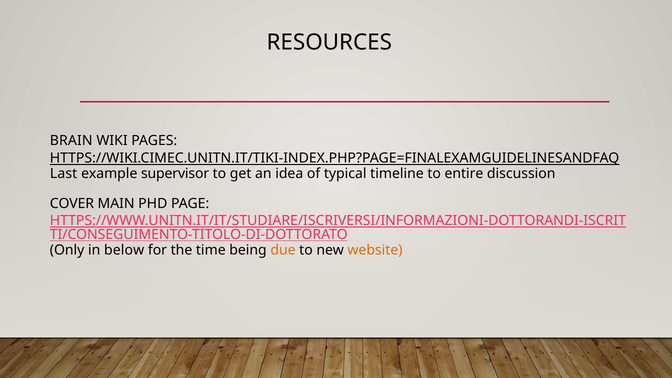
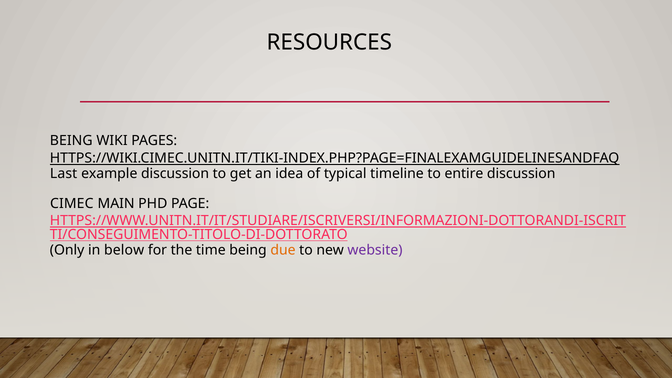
BRAIN at (71, 141): BRAIN -> BEING
example supervisor: supervisor -> discussion
COVER: COVER -> CIMEC
website colour: orange -> purple
